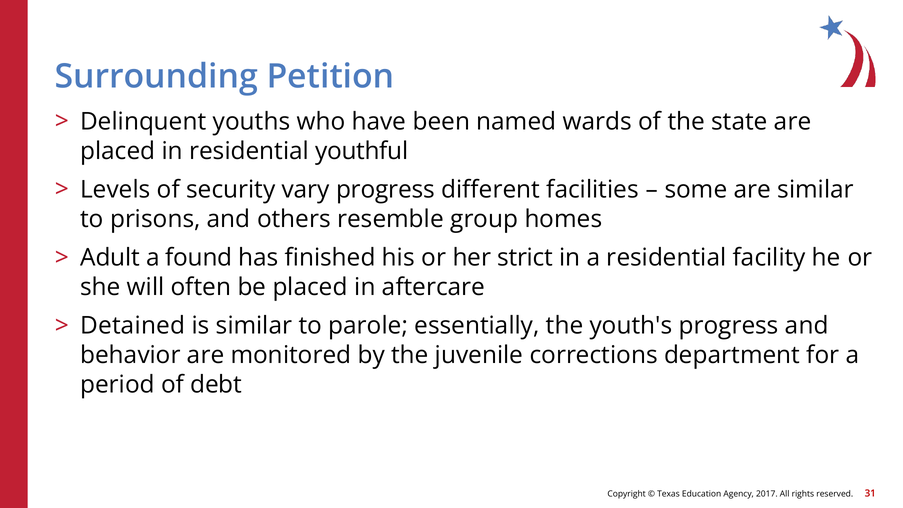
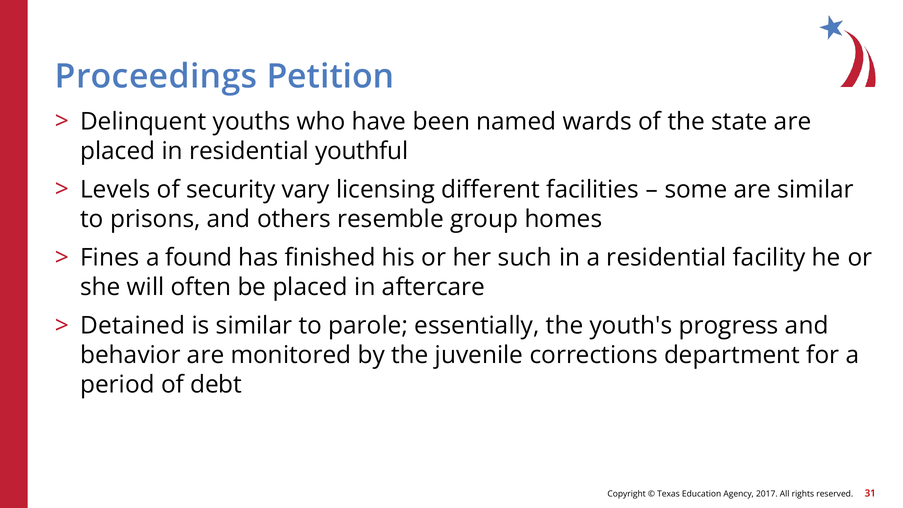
Surrounding: Surrounding -> Proceedings
vary progress: progress -> licensing
Adult: Adult -> Fines
strict: strict -> such
